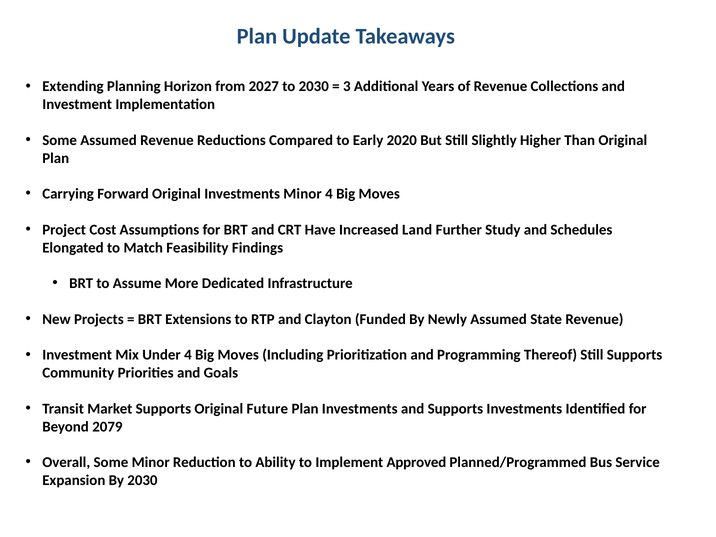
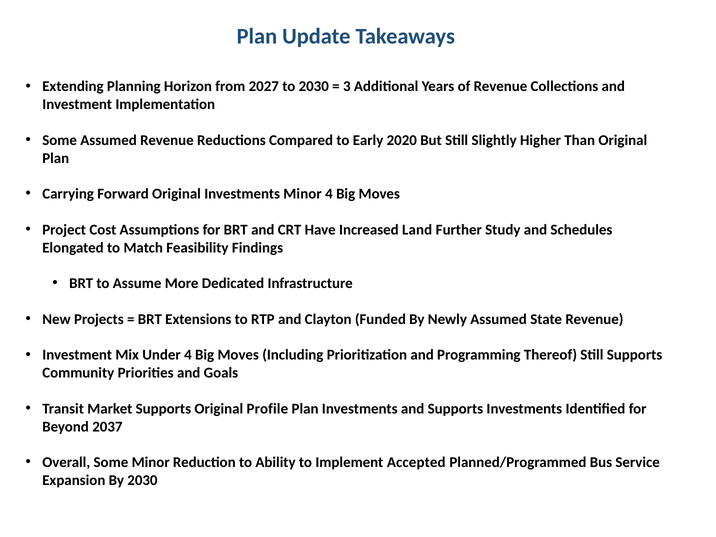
Future: Future -> Profile
2079: 2079 -> 2037
Approved: Approved -> Accepted
